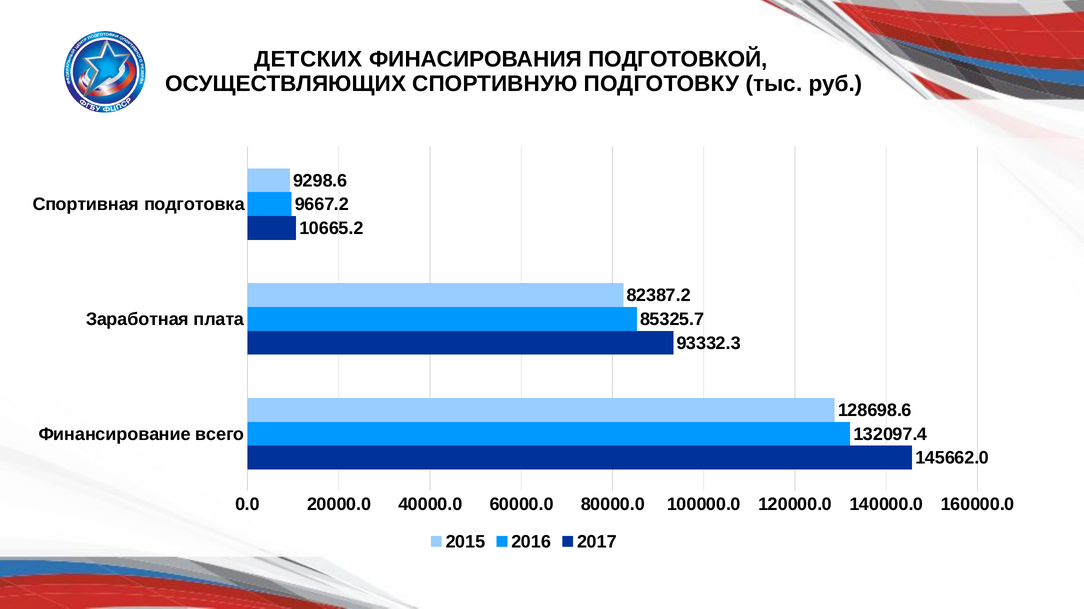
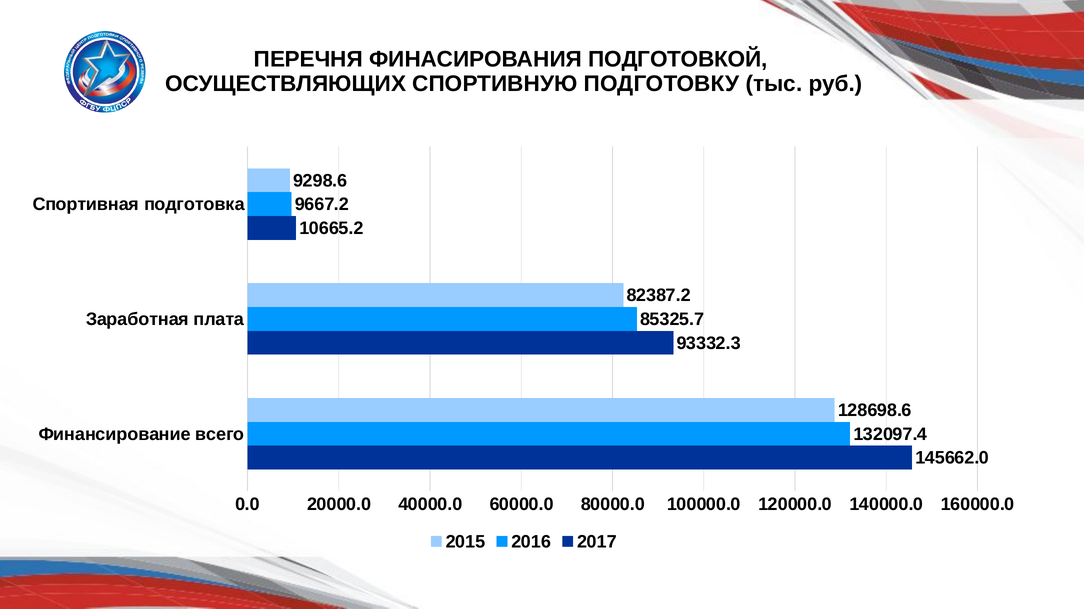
ДЕТСКИХ: ДЕТСКИХ -> ПЕРЕЧНЯ
